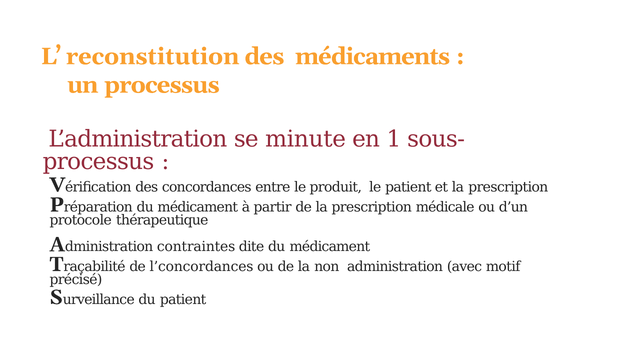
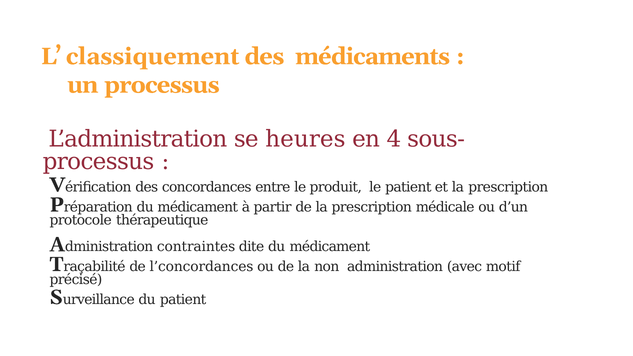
reconstitution: reconstitution -> classiquement
minute: minute -> heures
1: 1 -> 4
